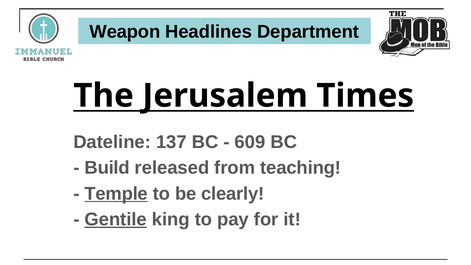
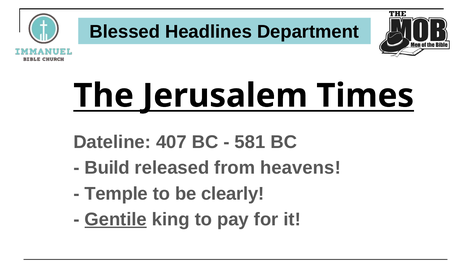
Weapon: Weapon -> Blessed
137: 137 -> 407
609: 609 -> 581
teaching: teaching -> heavens
Temple underline: present -> none
